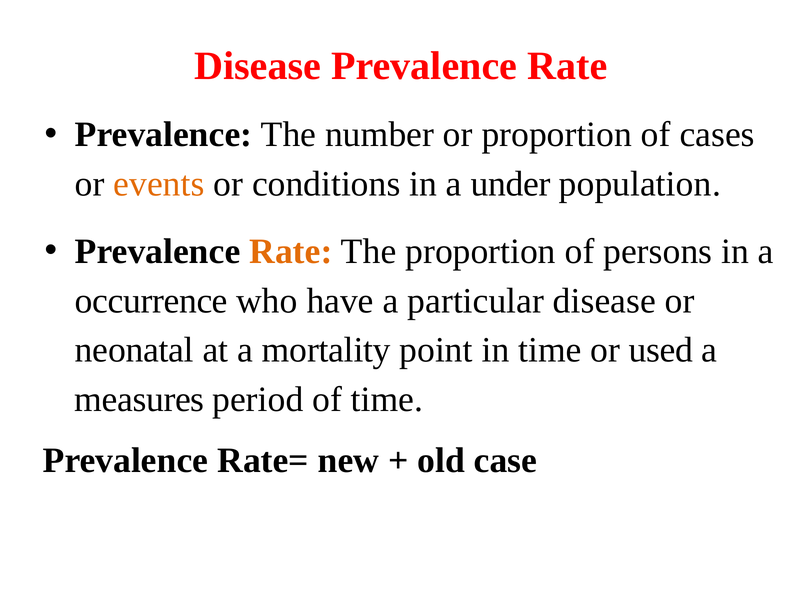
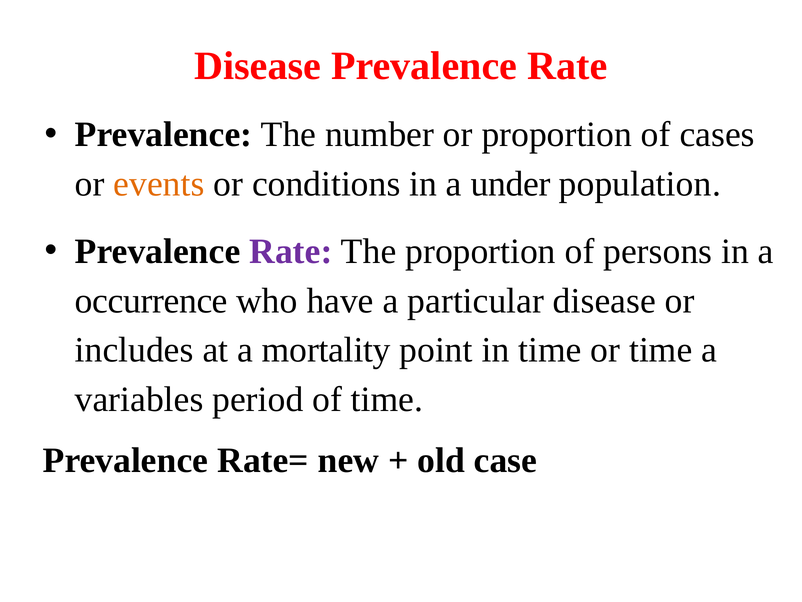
Rate at (291, 251) colour: orange -> purple
neonatal: neonatal -> includes
or used: used -> time
measures: measures -> variables
